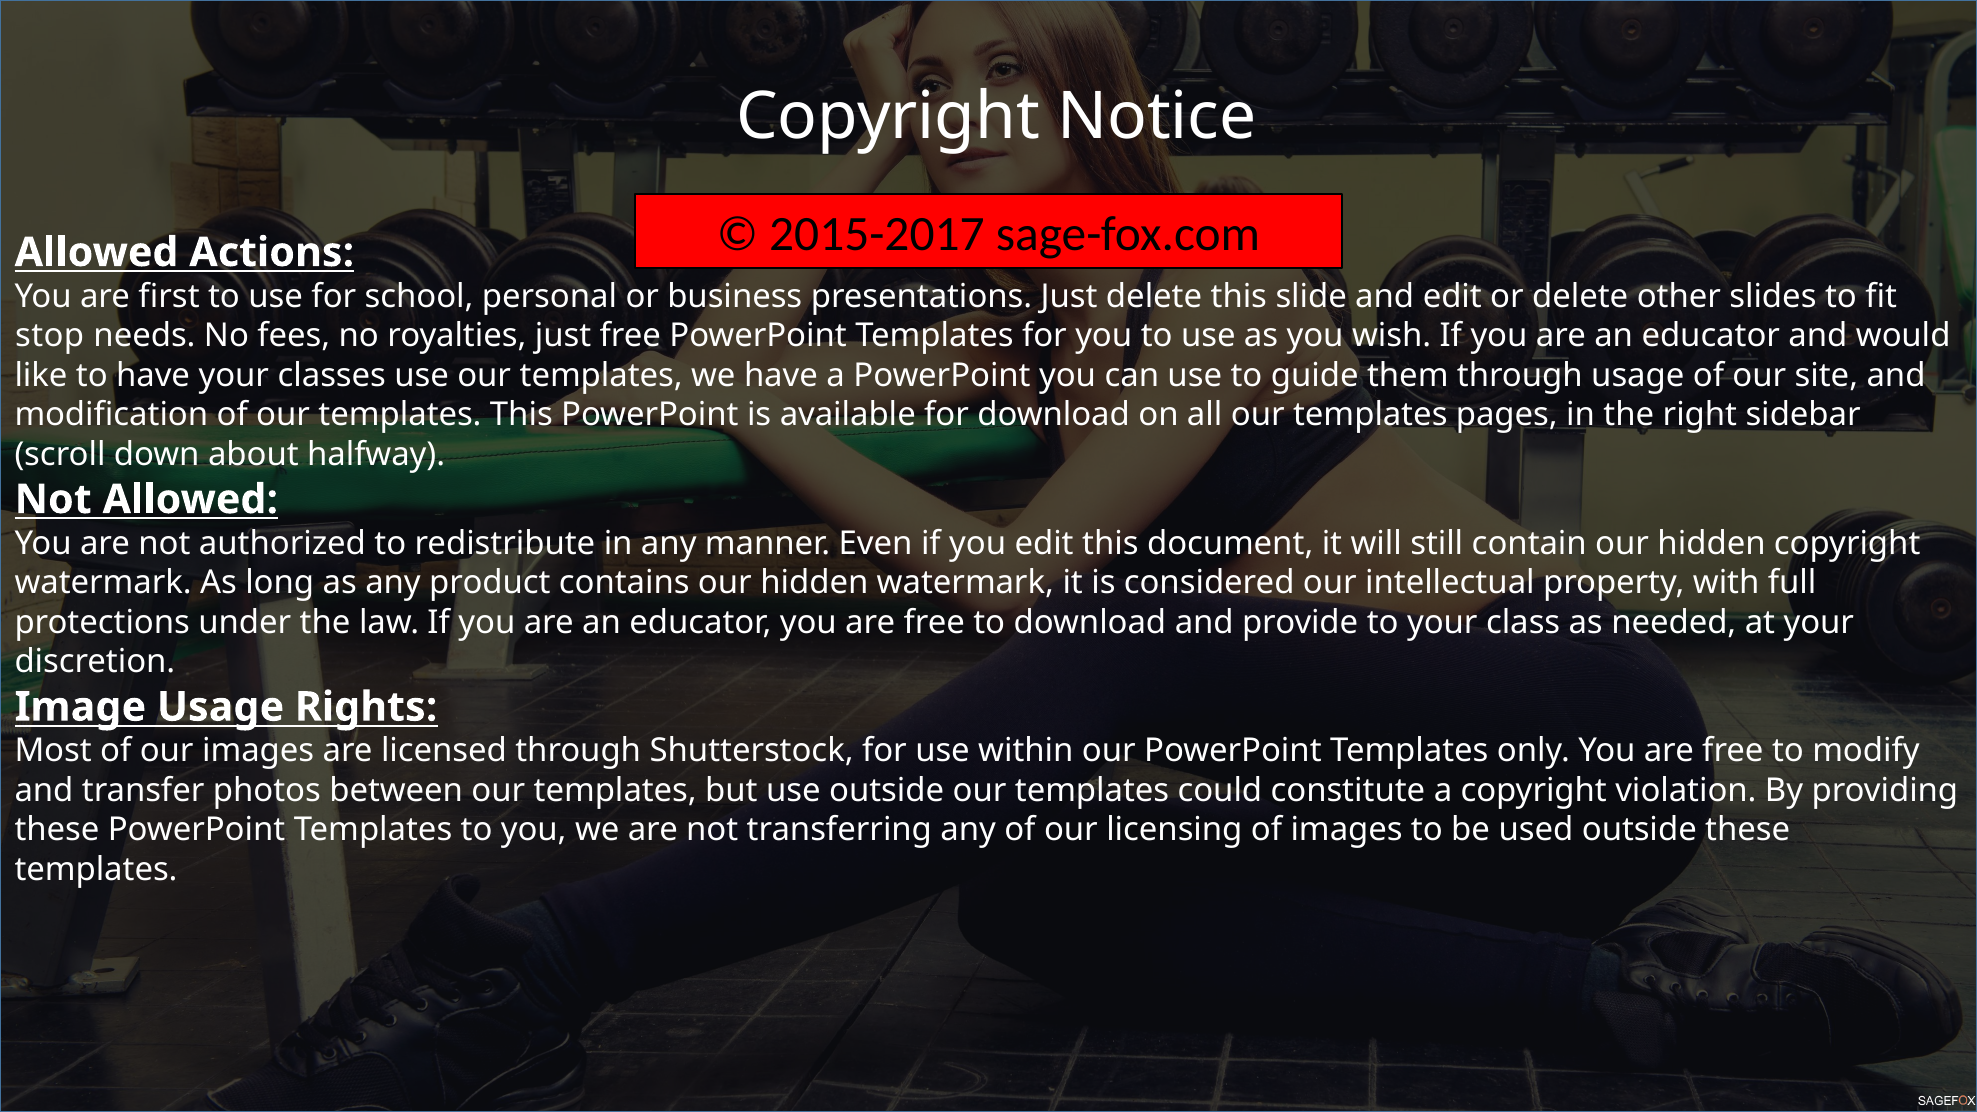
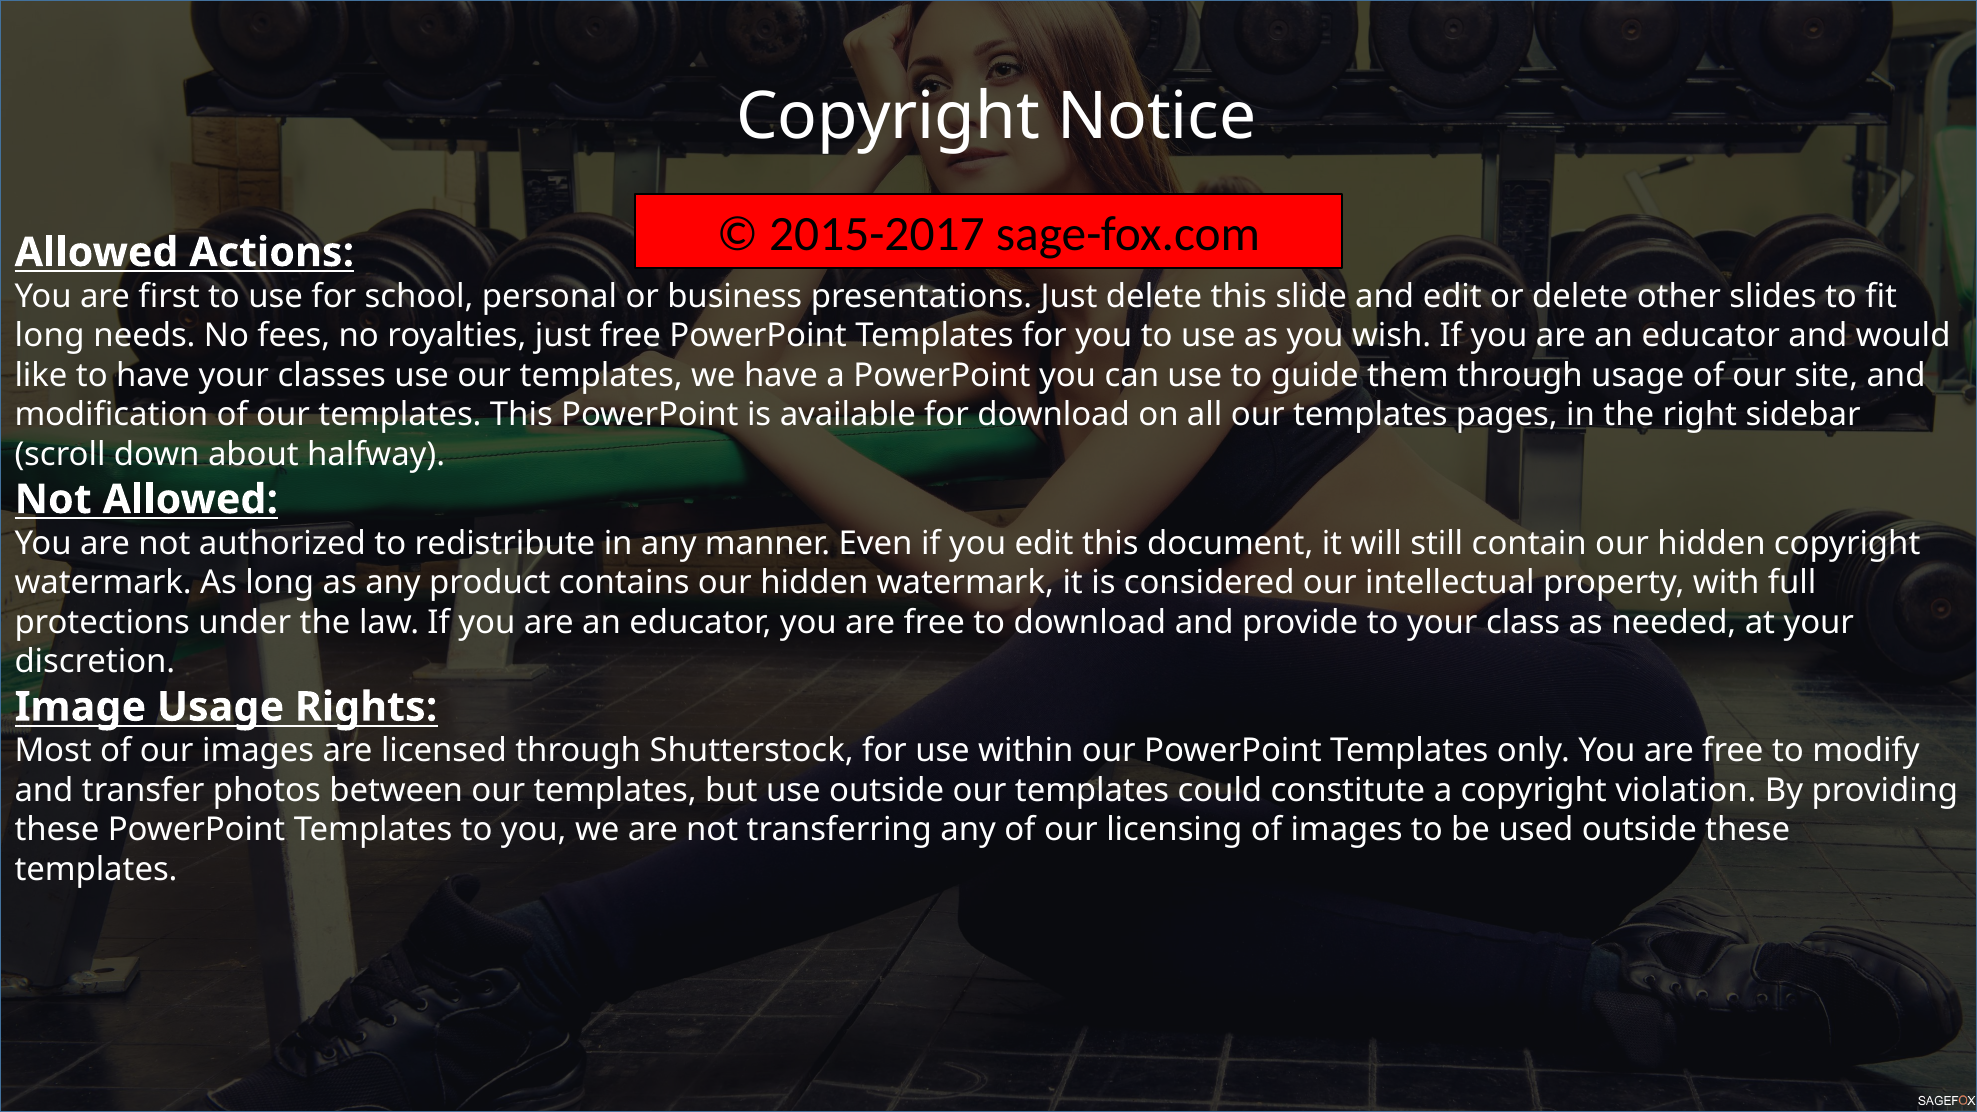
stop at (50, 336): stop -> long
